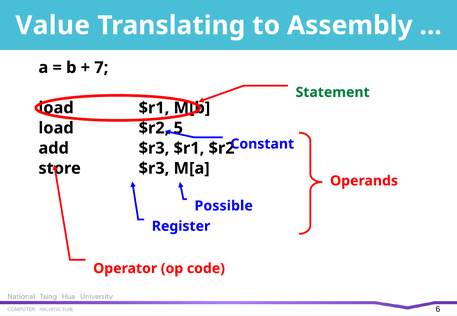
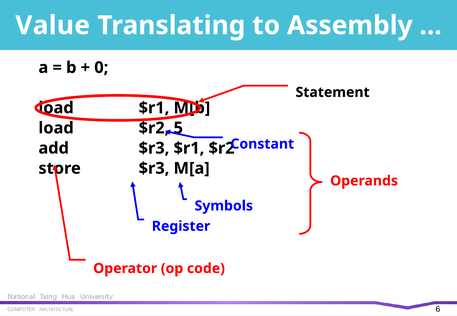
7: 7 -> 0
Statement colour: green -> black
Possible: Possible -> Symbols
